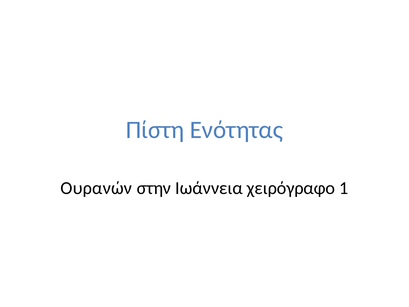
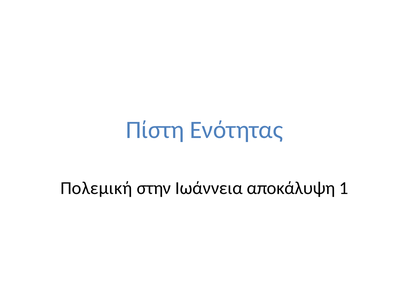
Ουρανών: Ουρανών -> Πολεμική
χειρόγραφο: χειρόγραφο -> αποκάλυψη
